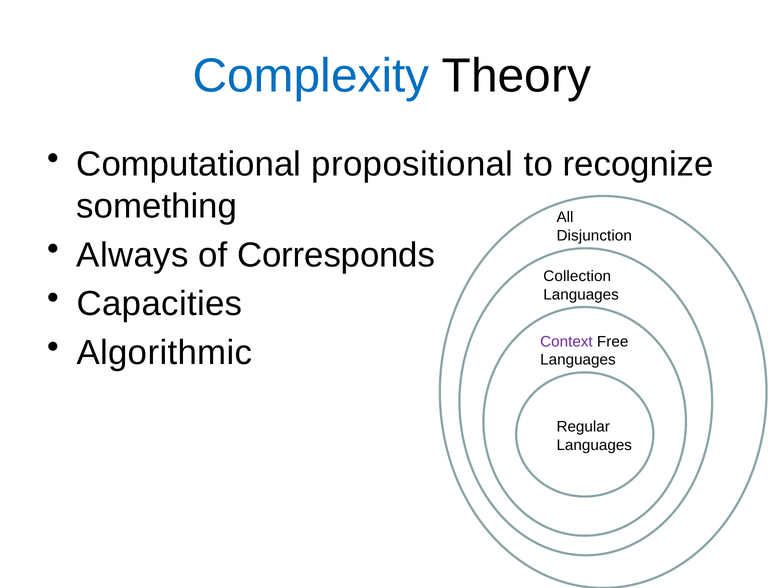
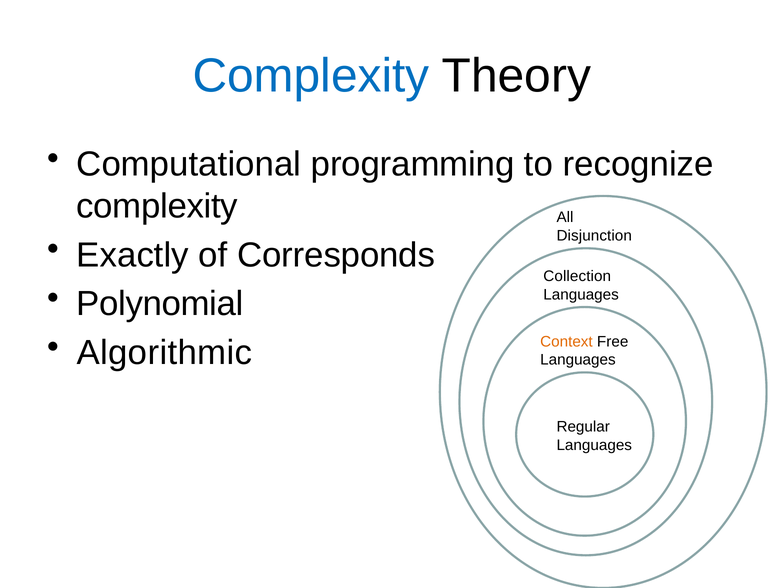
propositional: propositional -> programming
something at (157, 206): something -> complexity
Always: Always -> Exactly
Capacities: Capacities -> Polynomial
Context colour: purple -> orange
